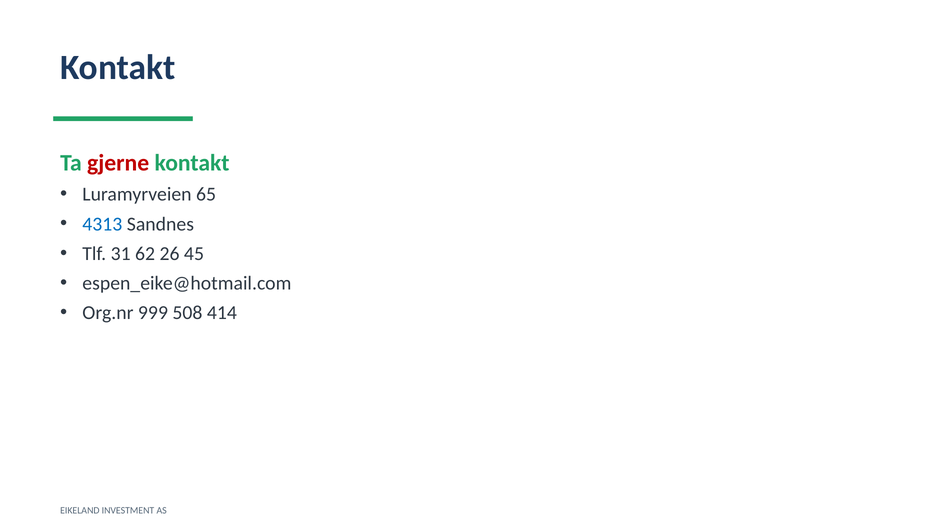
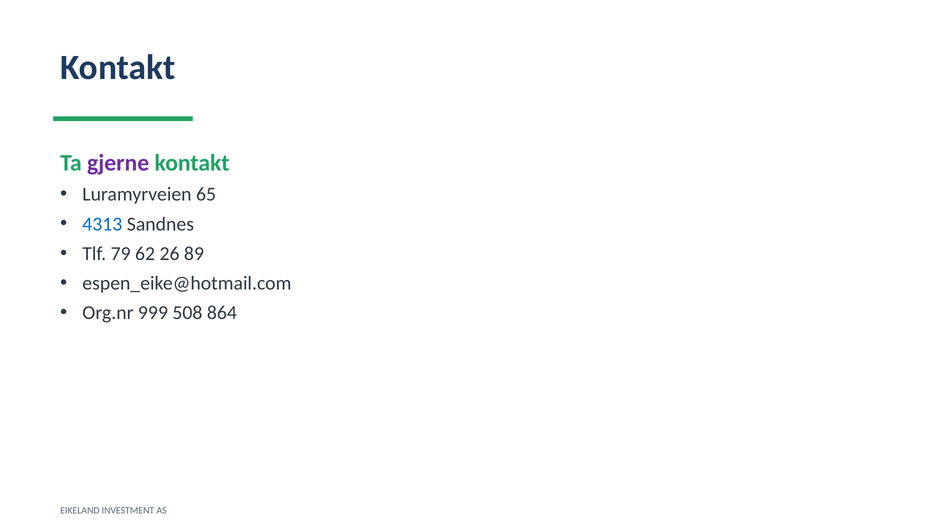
gjerne colour: red -> purple
31: 31 -> 79
45: 45 -> 89
414: 414 -> 864
